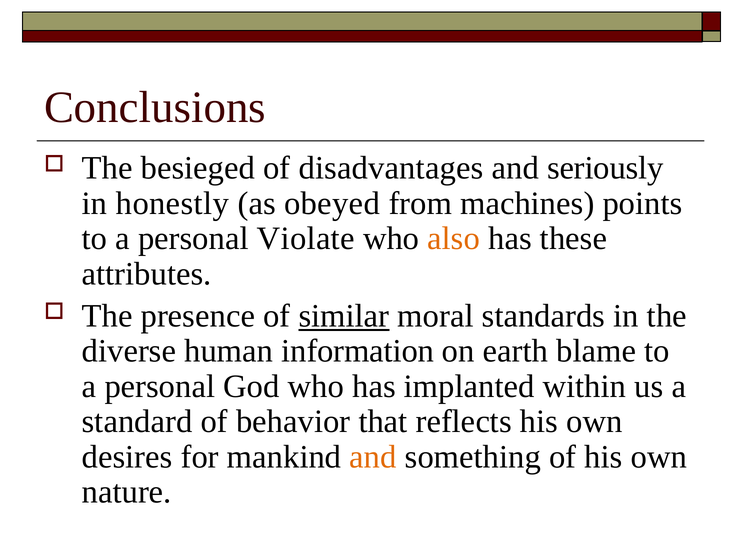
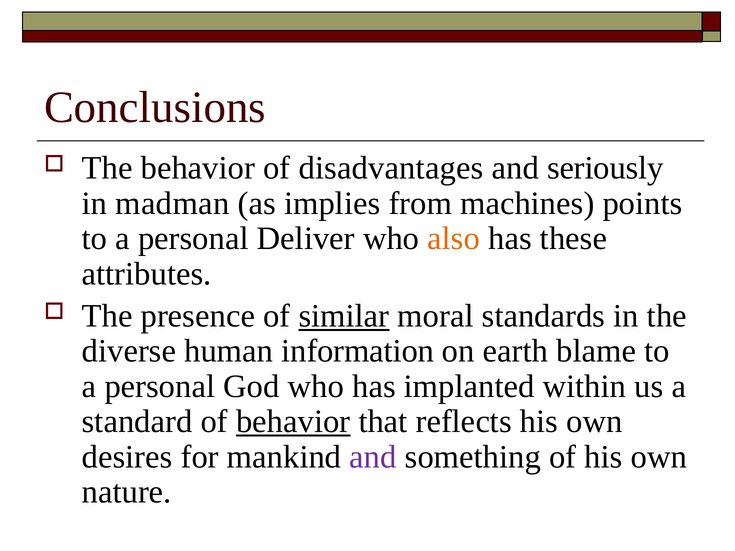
The besieged: besieged -> behavior
honestly: honestly -> madman
obeyed: obeyed -> implies
Violate: Violate -> Deliver
behavior at (293, 422) underline: none -> present
and at (373, 457) colour: orange -> purple
